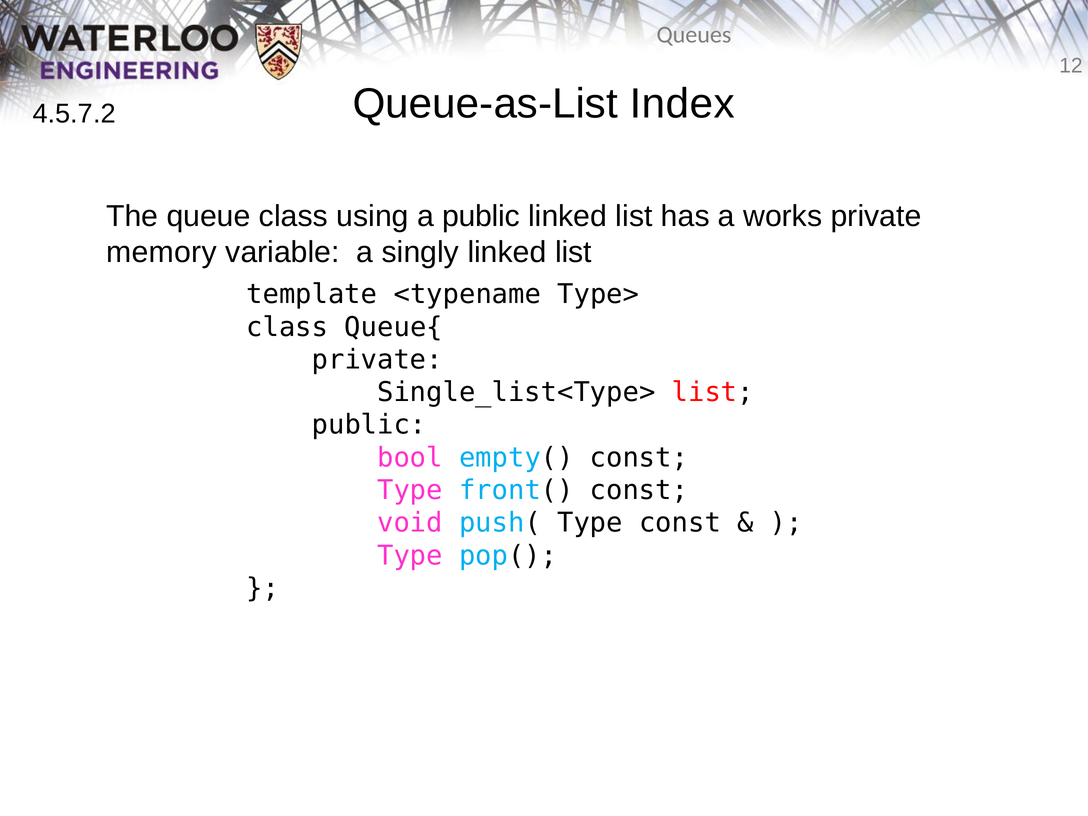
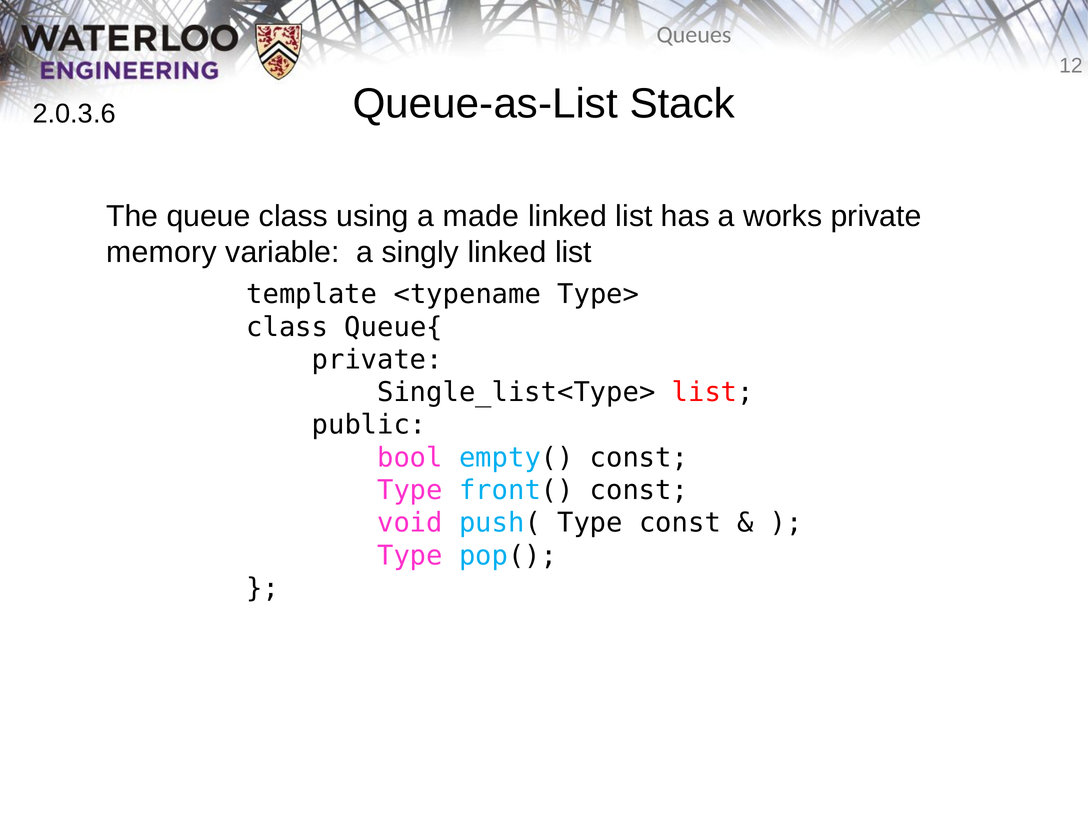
Index: Index -> Stack
4.5.7.2: 4.5.7.2 -> 2.0.3.6
a public: public -> made
